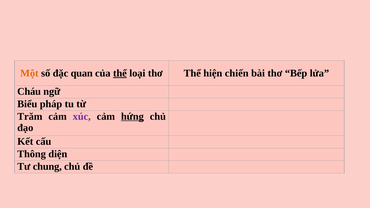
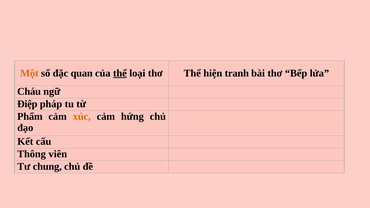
chiến: chiến -> tranh
Biểu: Biểu -> Điệp
Trăm: Trăm -> Phẩm
xúc colour: purple -> orange
hứng underline: present -> none
diện: diện -> viên
